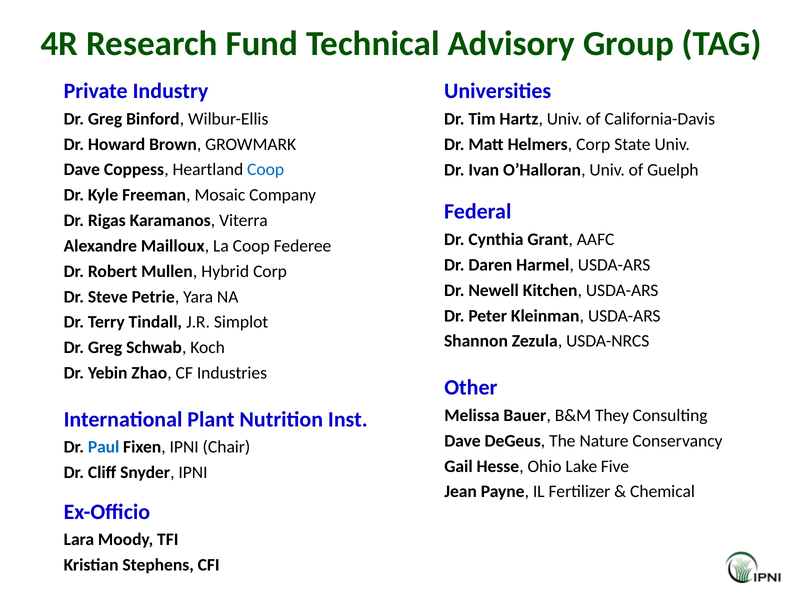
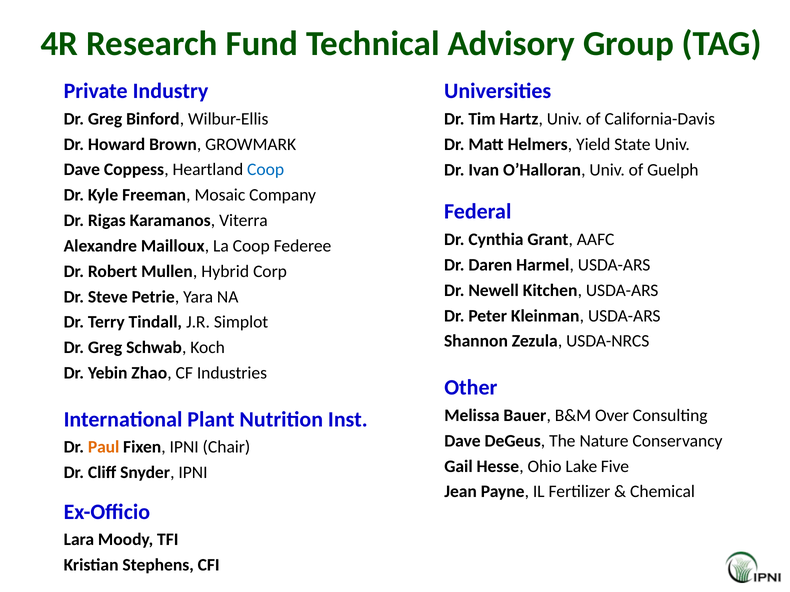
Helmers Corp: Corp -> Yield
They: They -> Over
Paul colour: blue -> orange
